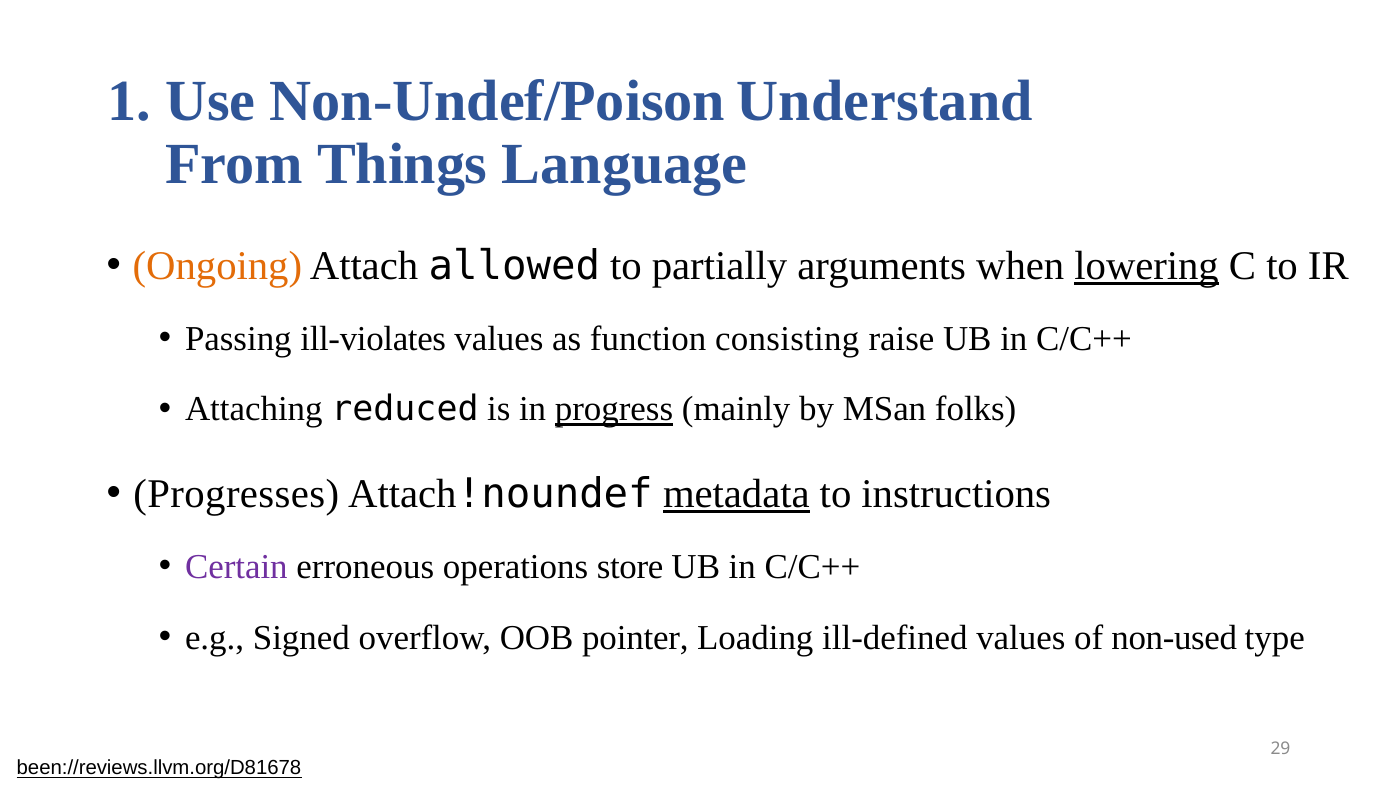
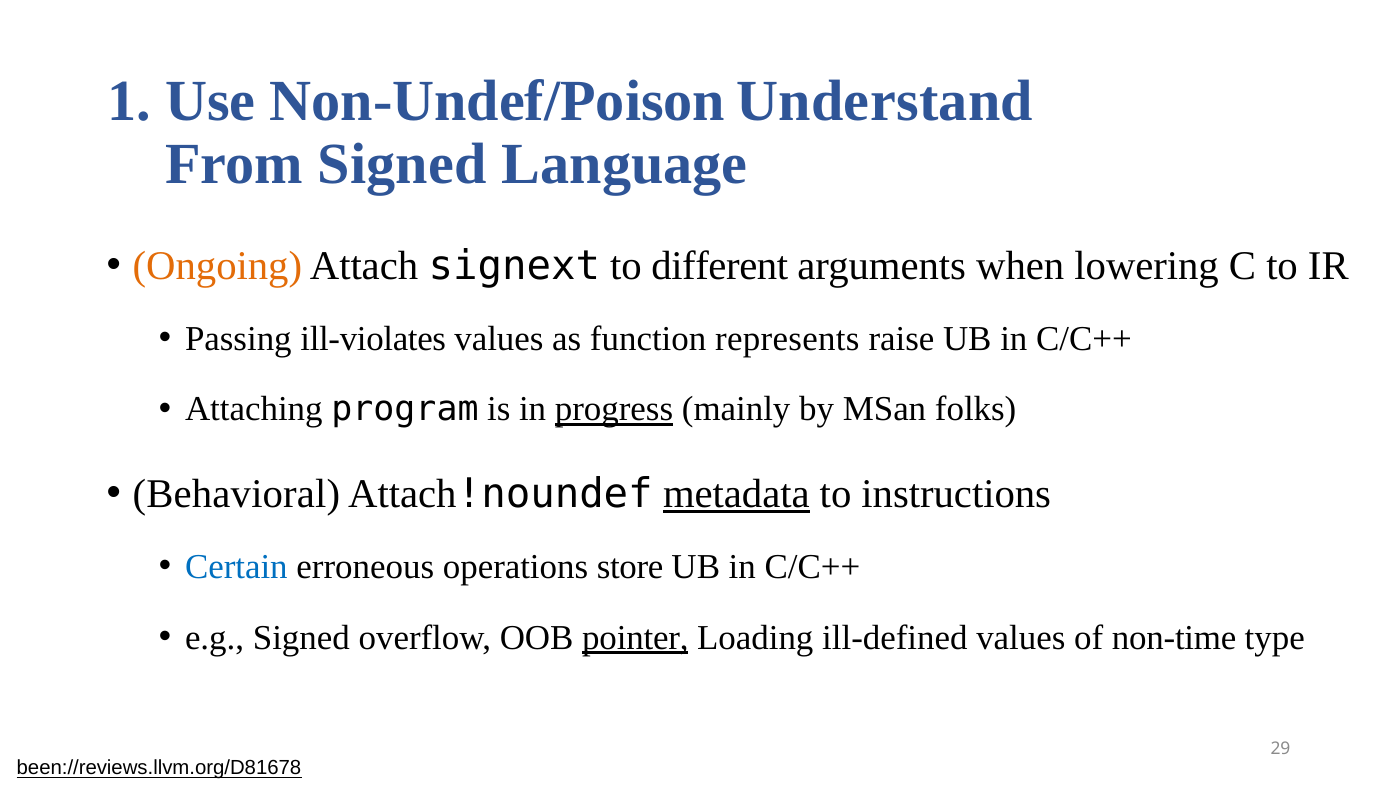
From Things: Things -> Signed
allowed: allowed -> signext
partially: partially -> different
lowering underline: present -> none
consisting: consisting -> represents
reduced: reduced -> program
Progresses: Progresses -> Behavioral
Certain colour: purple -> blue
pointer underline: none -> present
non-used: non-used -> non-time
